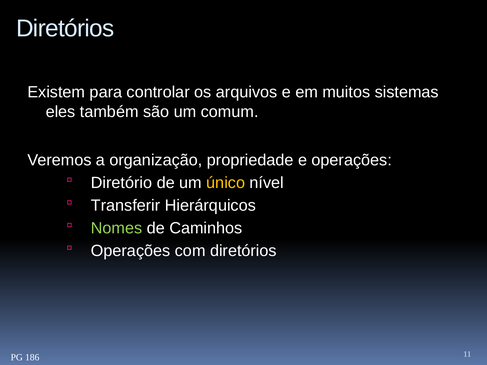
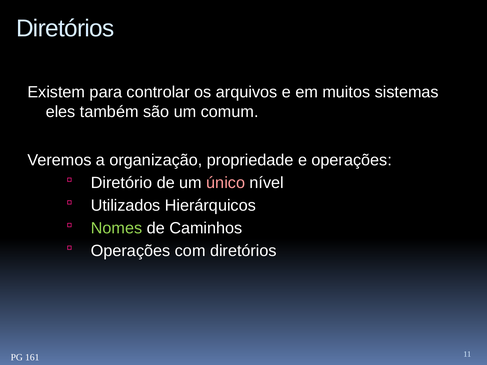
único colour: yellow -> pink
Transferir: Transferir -> Utilizados
186: 186 -> 161
